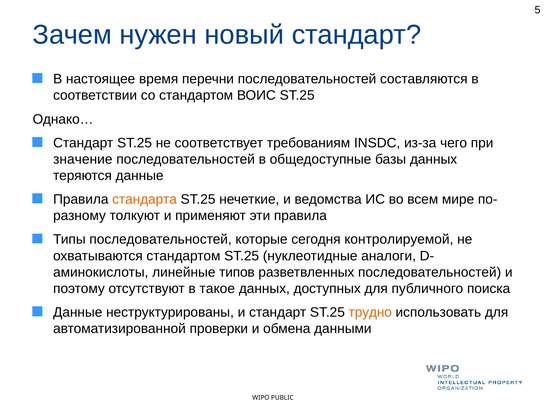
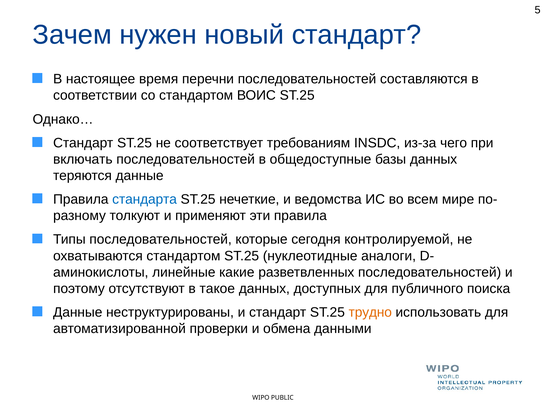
значение: значение -> включать
стандарта colour: orange -> blue
типов: типов -> какие
